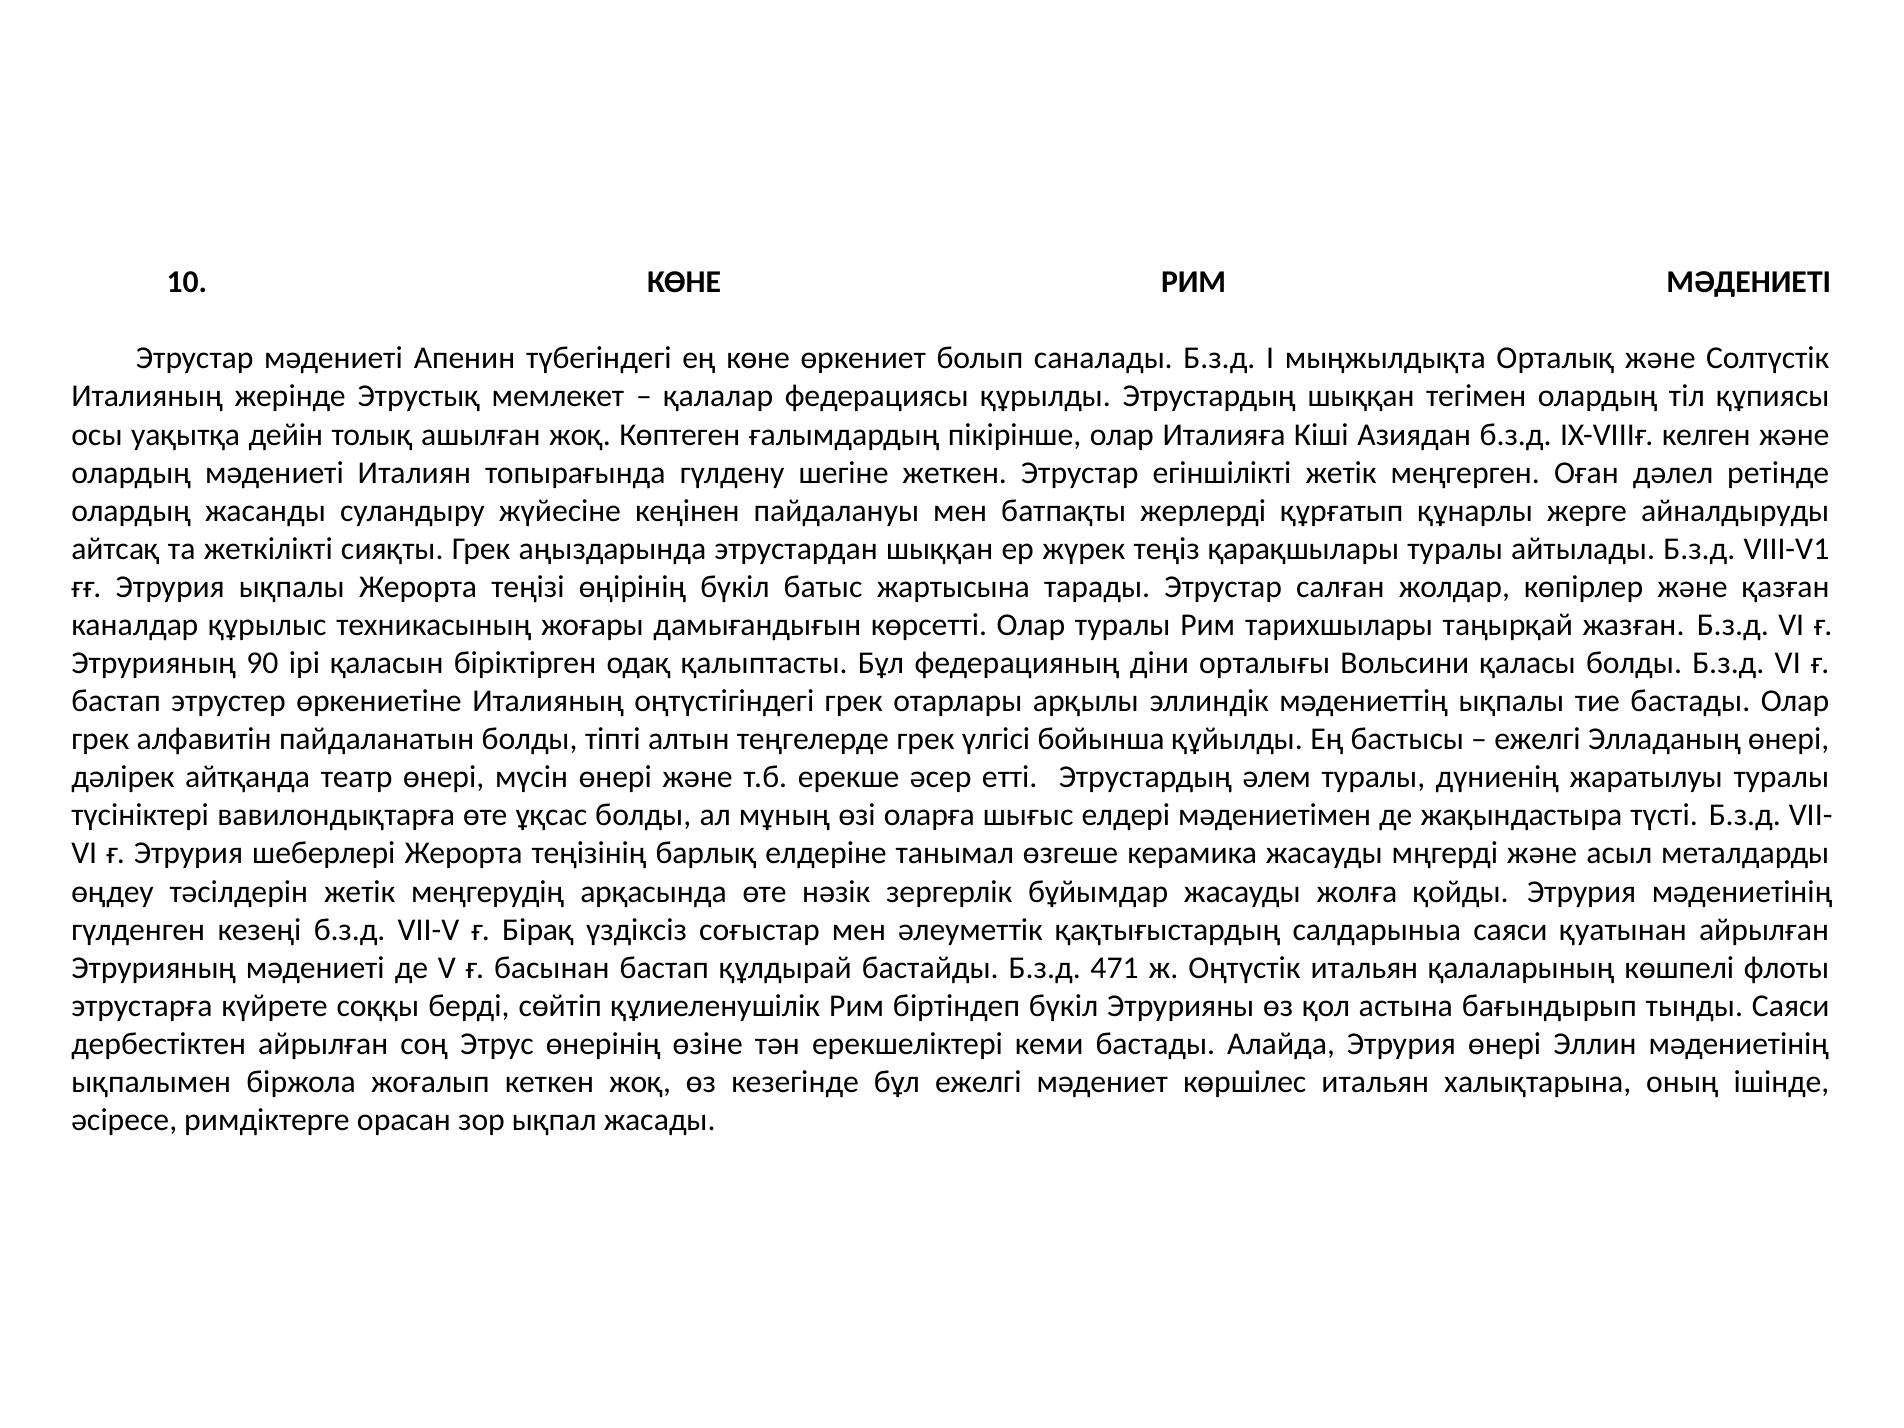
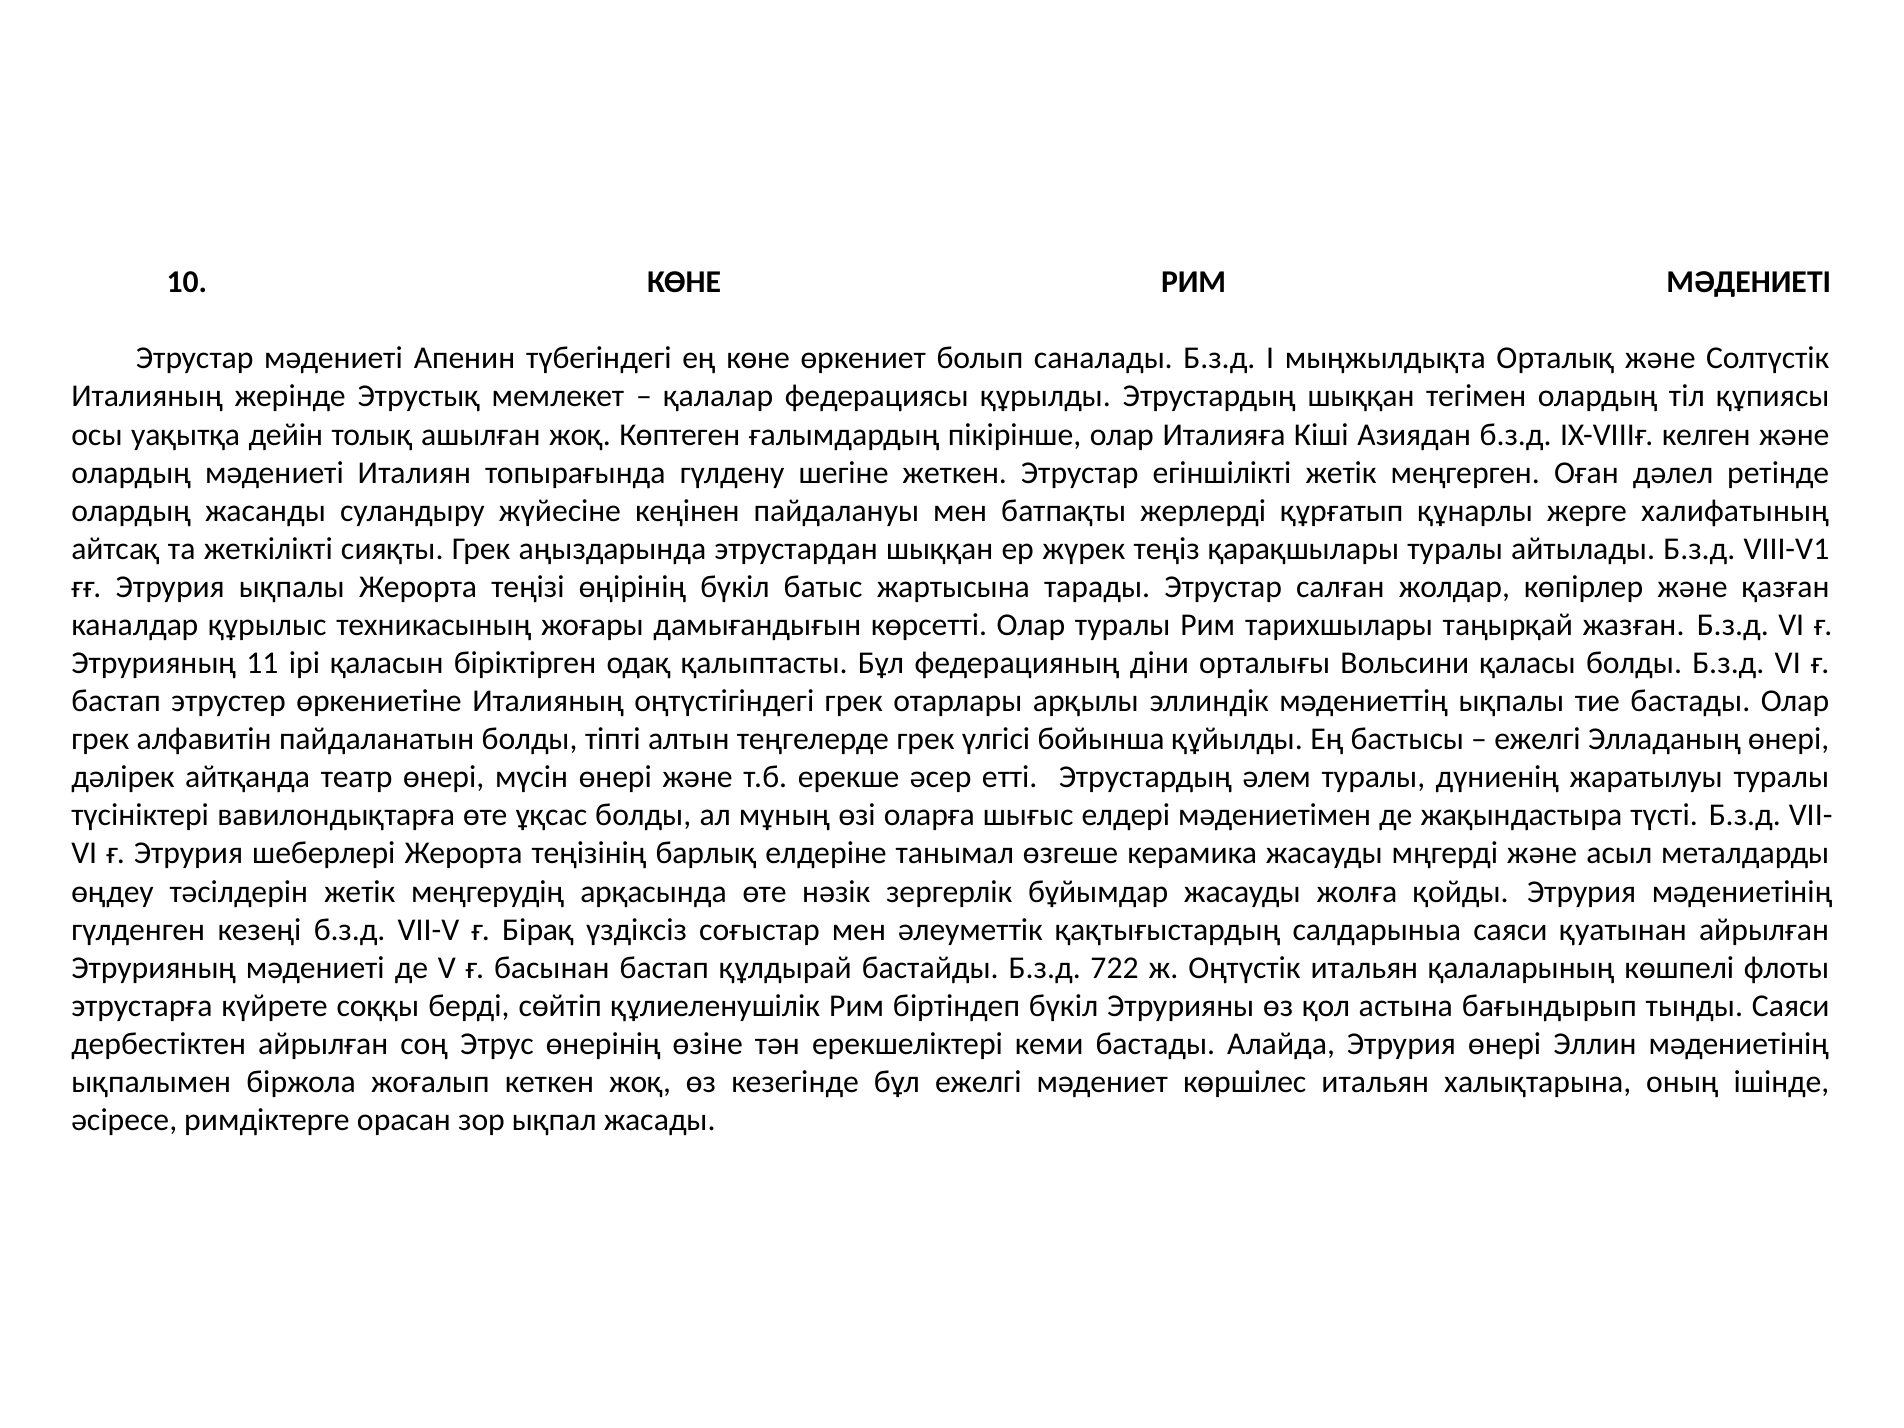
айналдыруды: айналдыруды -> халифатының
90: 90 -> 11
471: 471 -> 722
